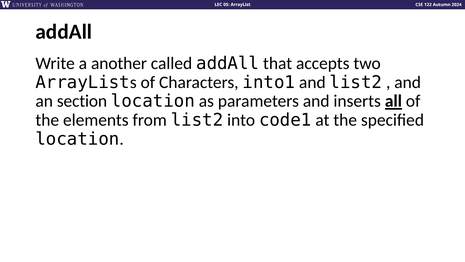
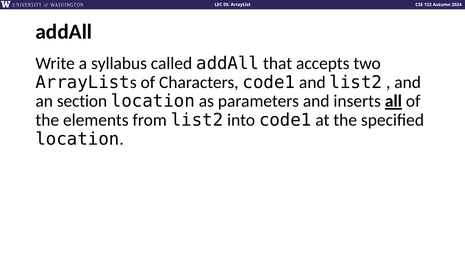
another: another -> syllabus
Characters into1: into1 -> code1
